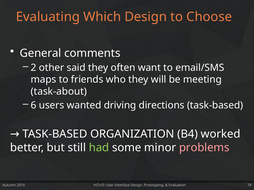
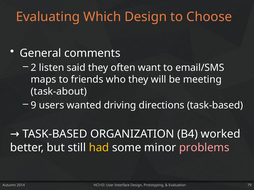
other: other -> listen
6: 6 -> 9
had colour: light green -> yellow
